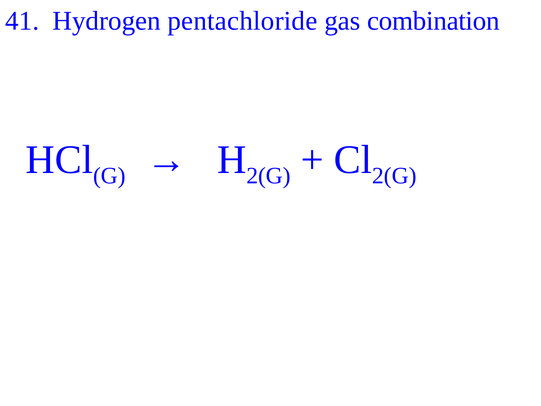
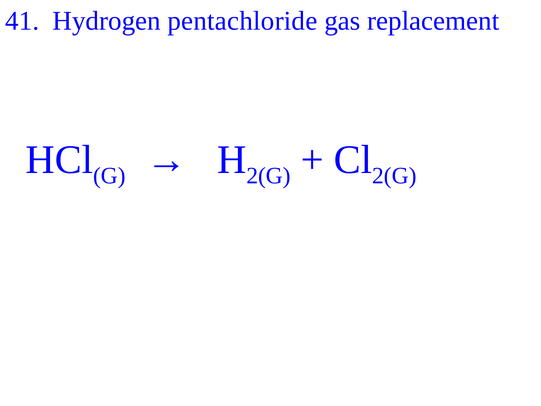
combination: combination -> replacement
